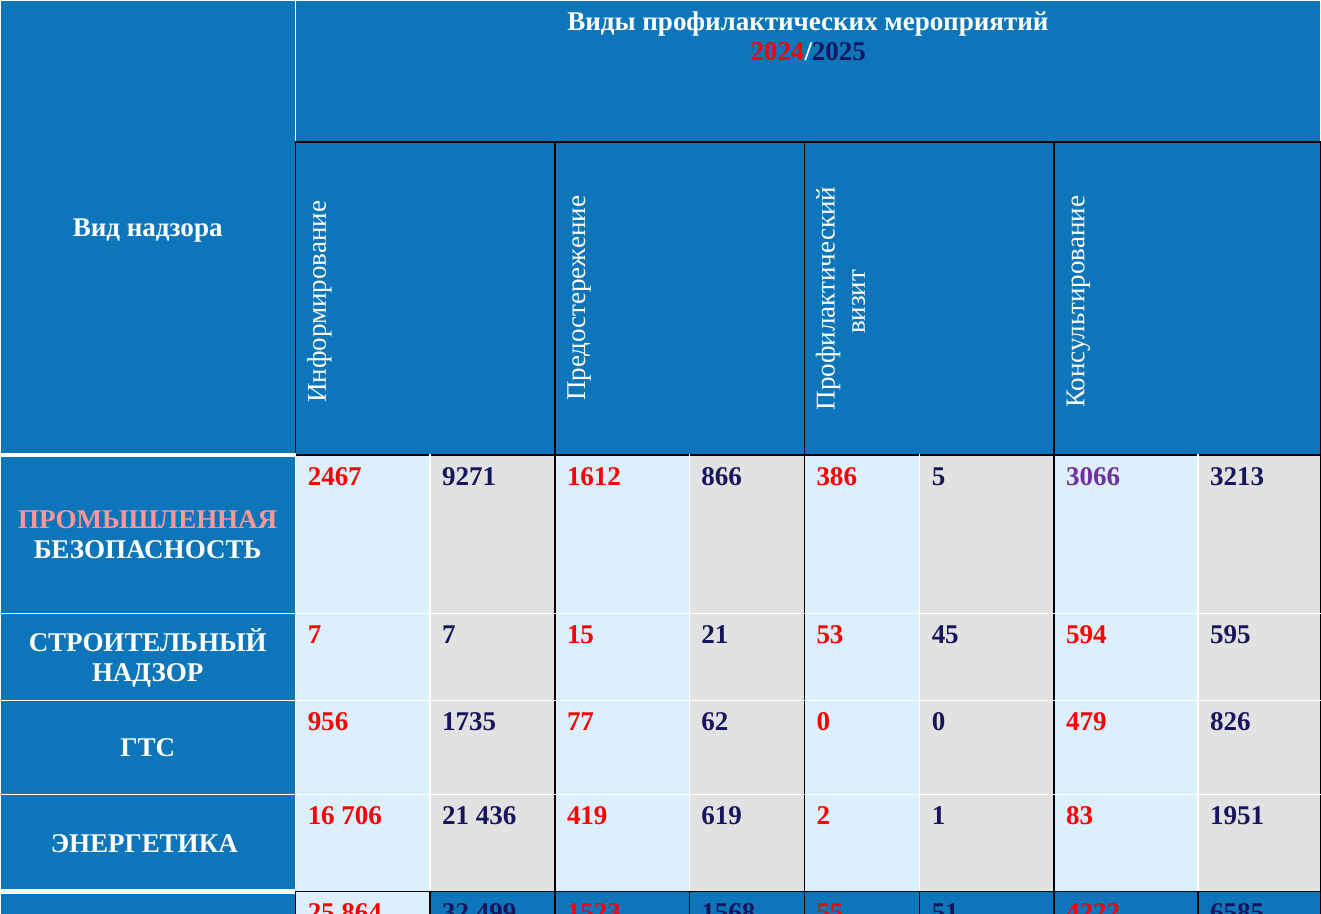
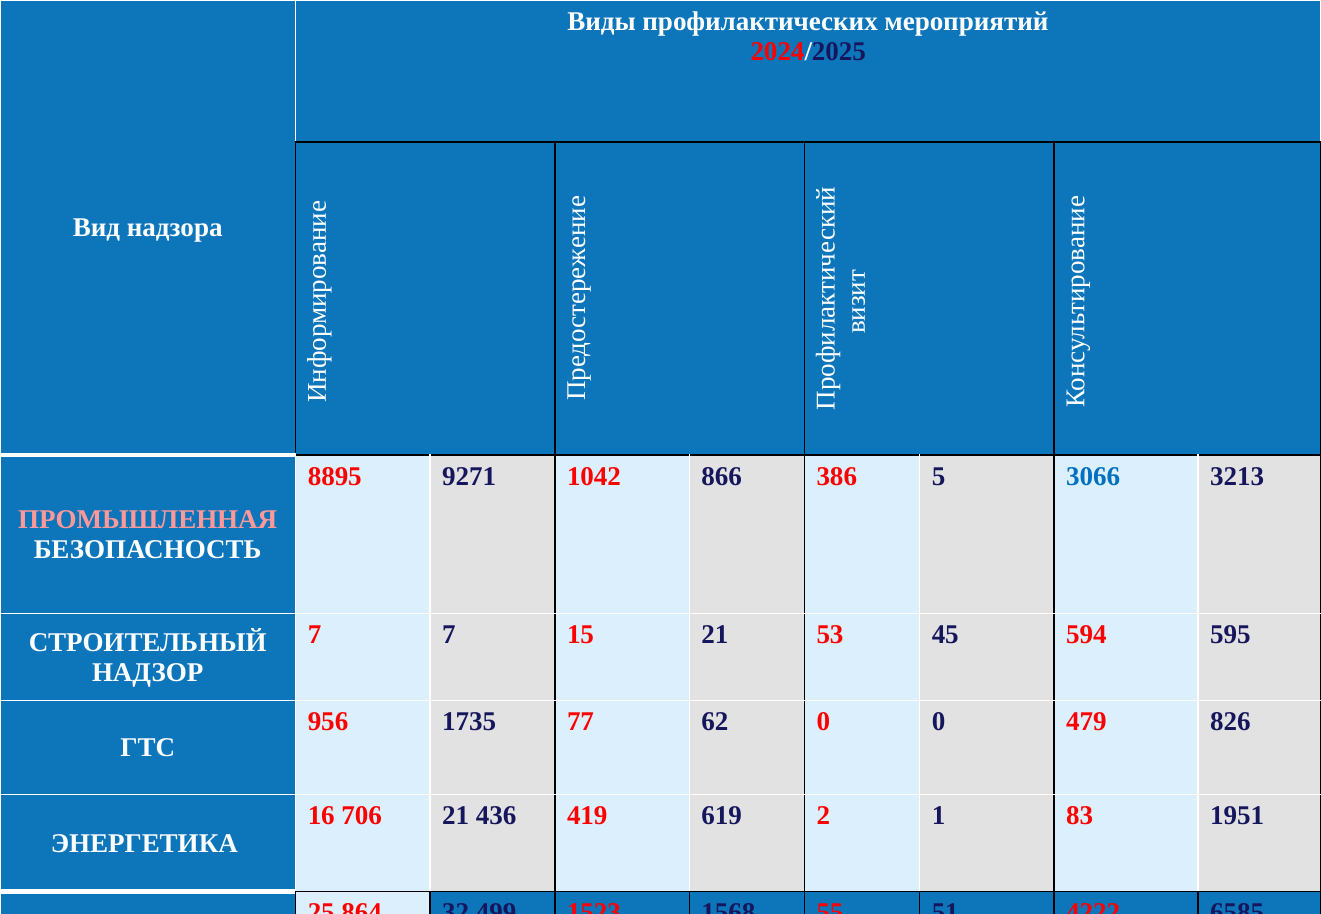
2467: 2467 -> 8895
1612: 1612 -> 1042
3066 colour: purple -> blue
